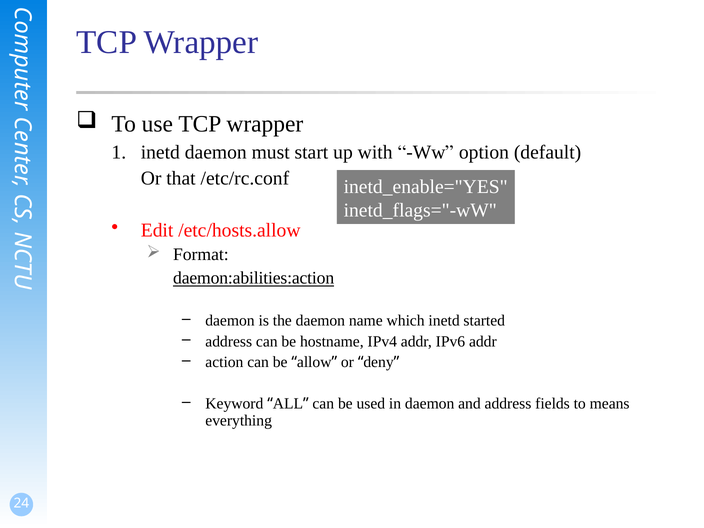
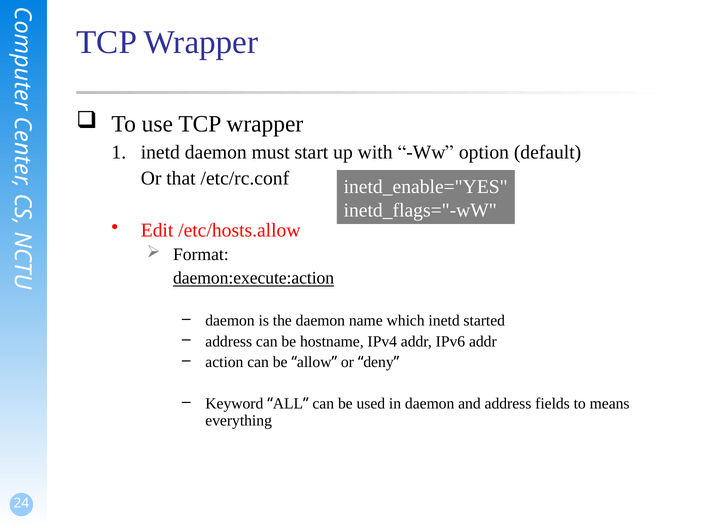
daemon:abilities:action: daemon:abilities:action -> daemon:execute:action
